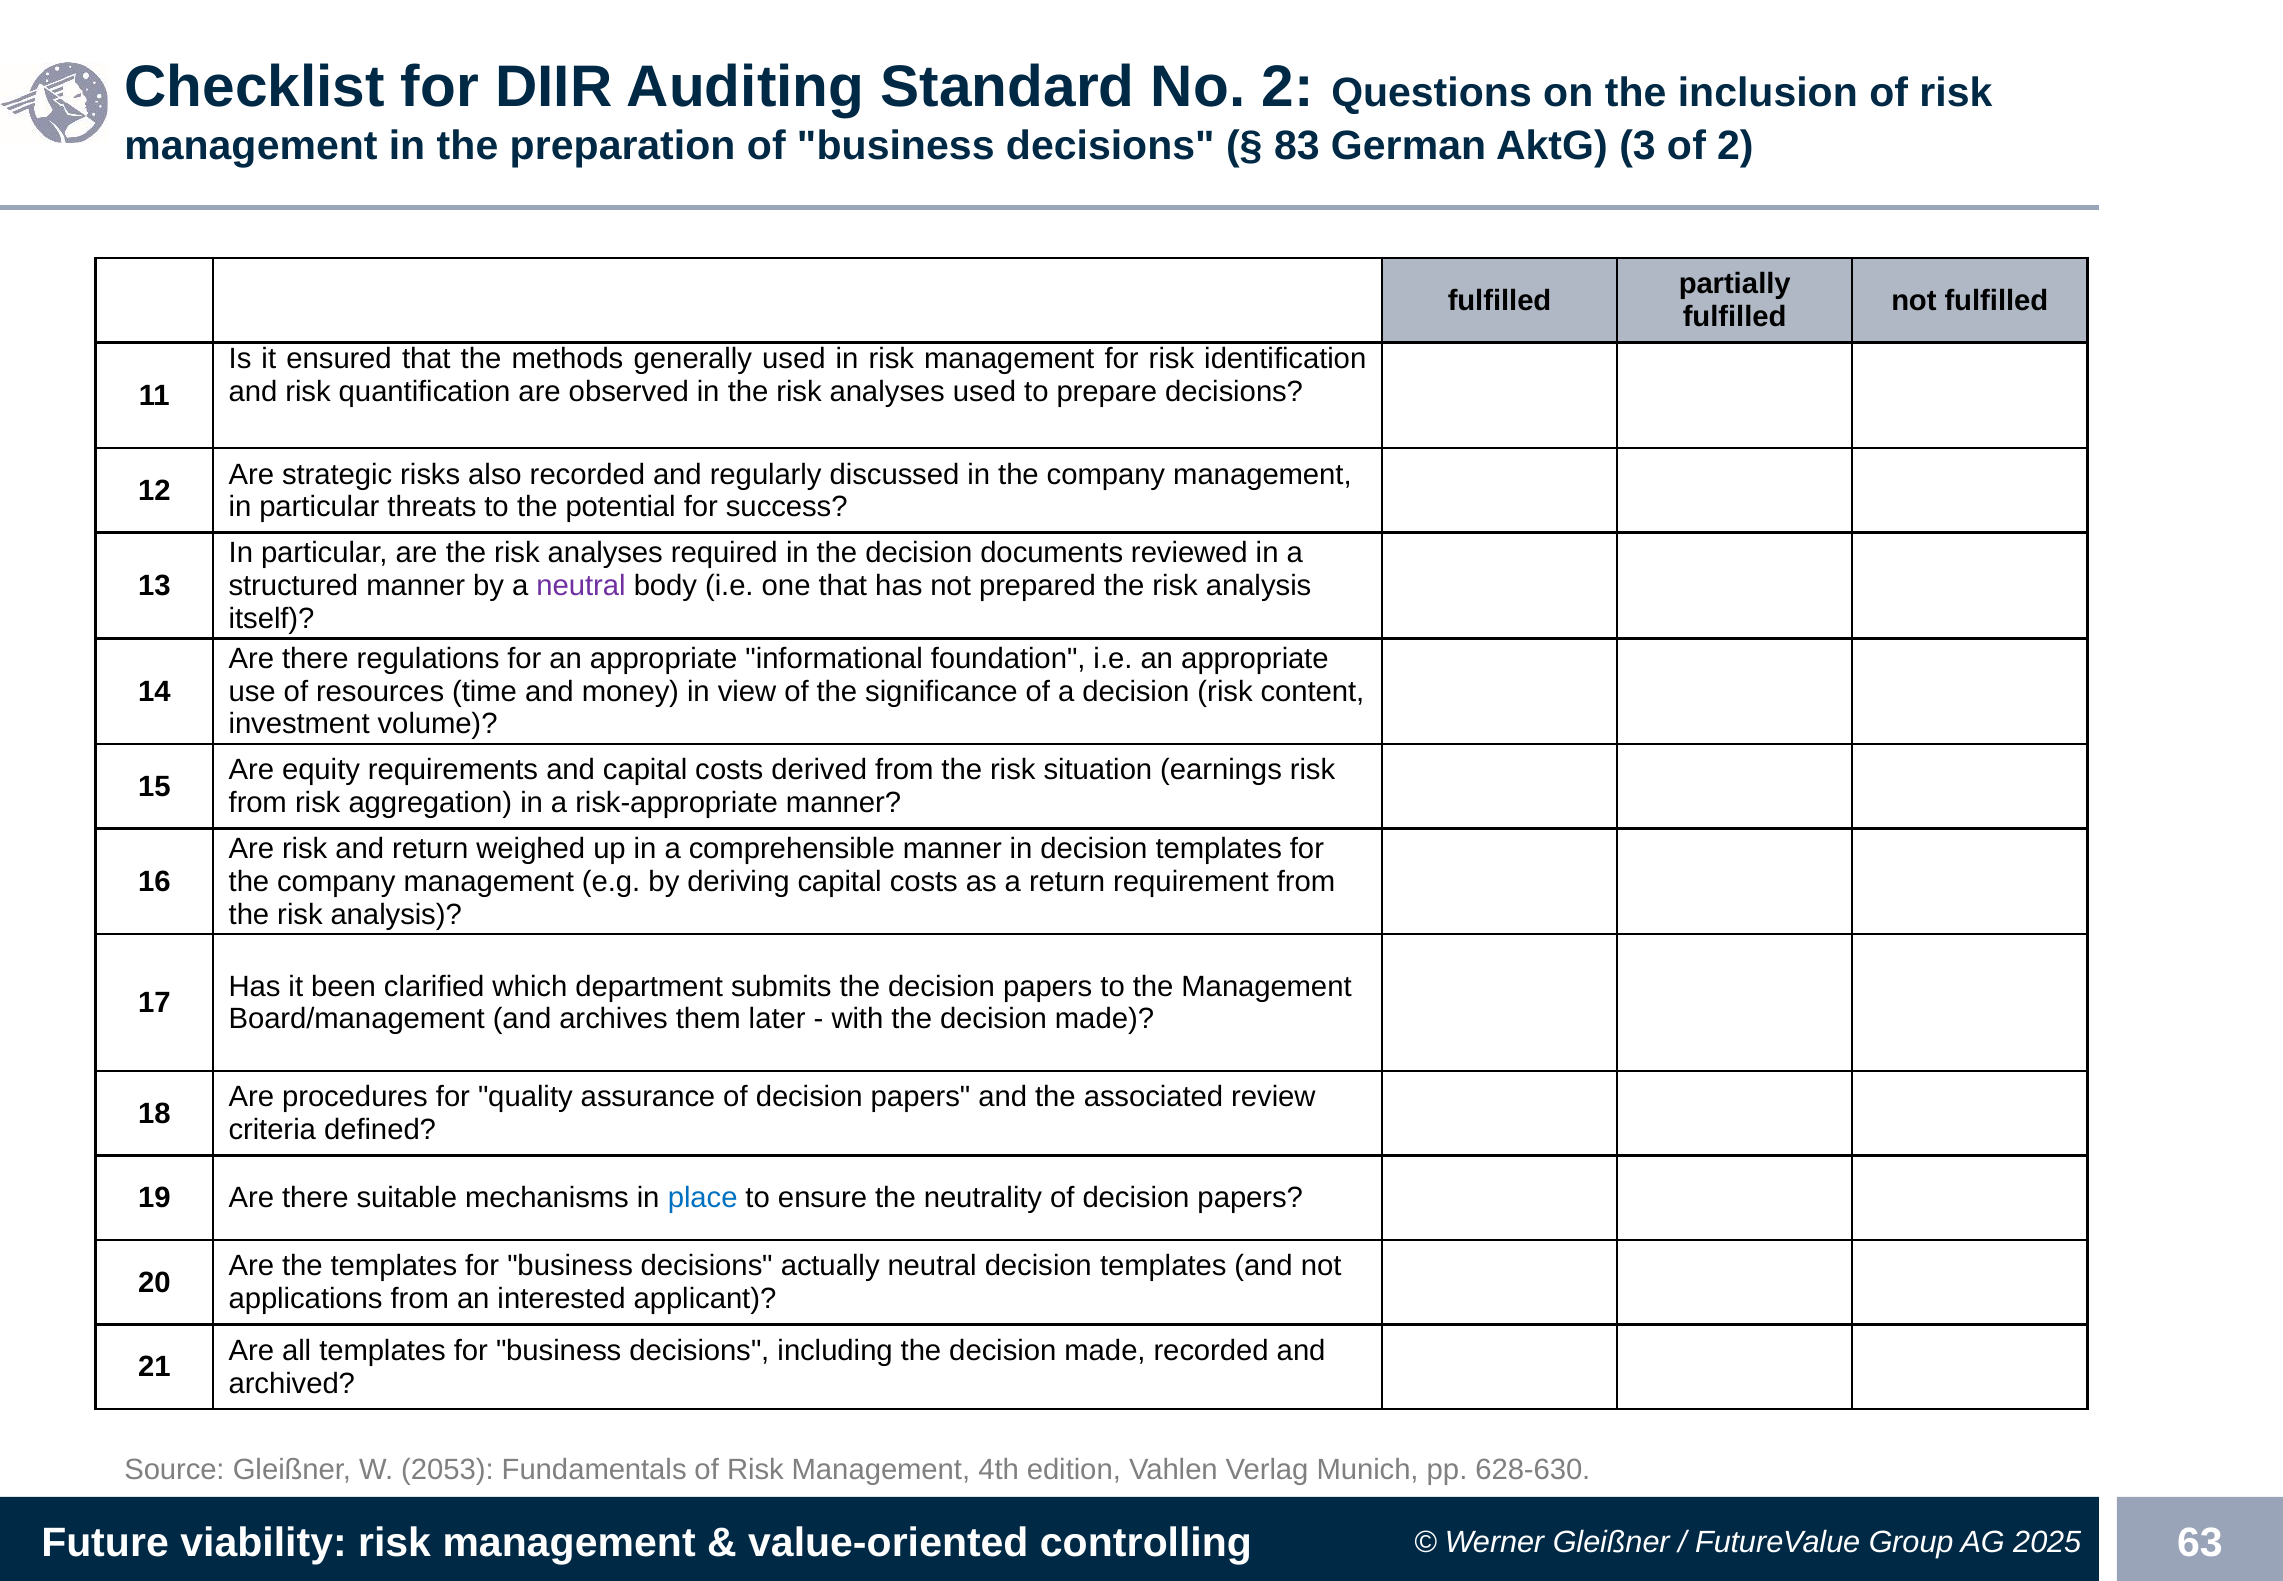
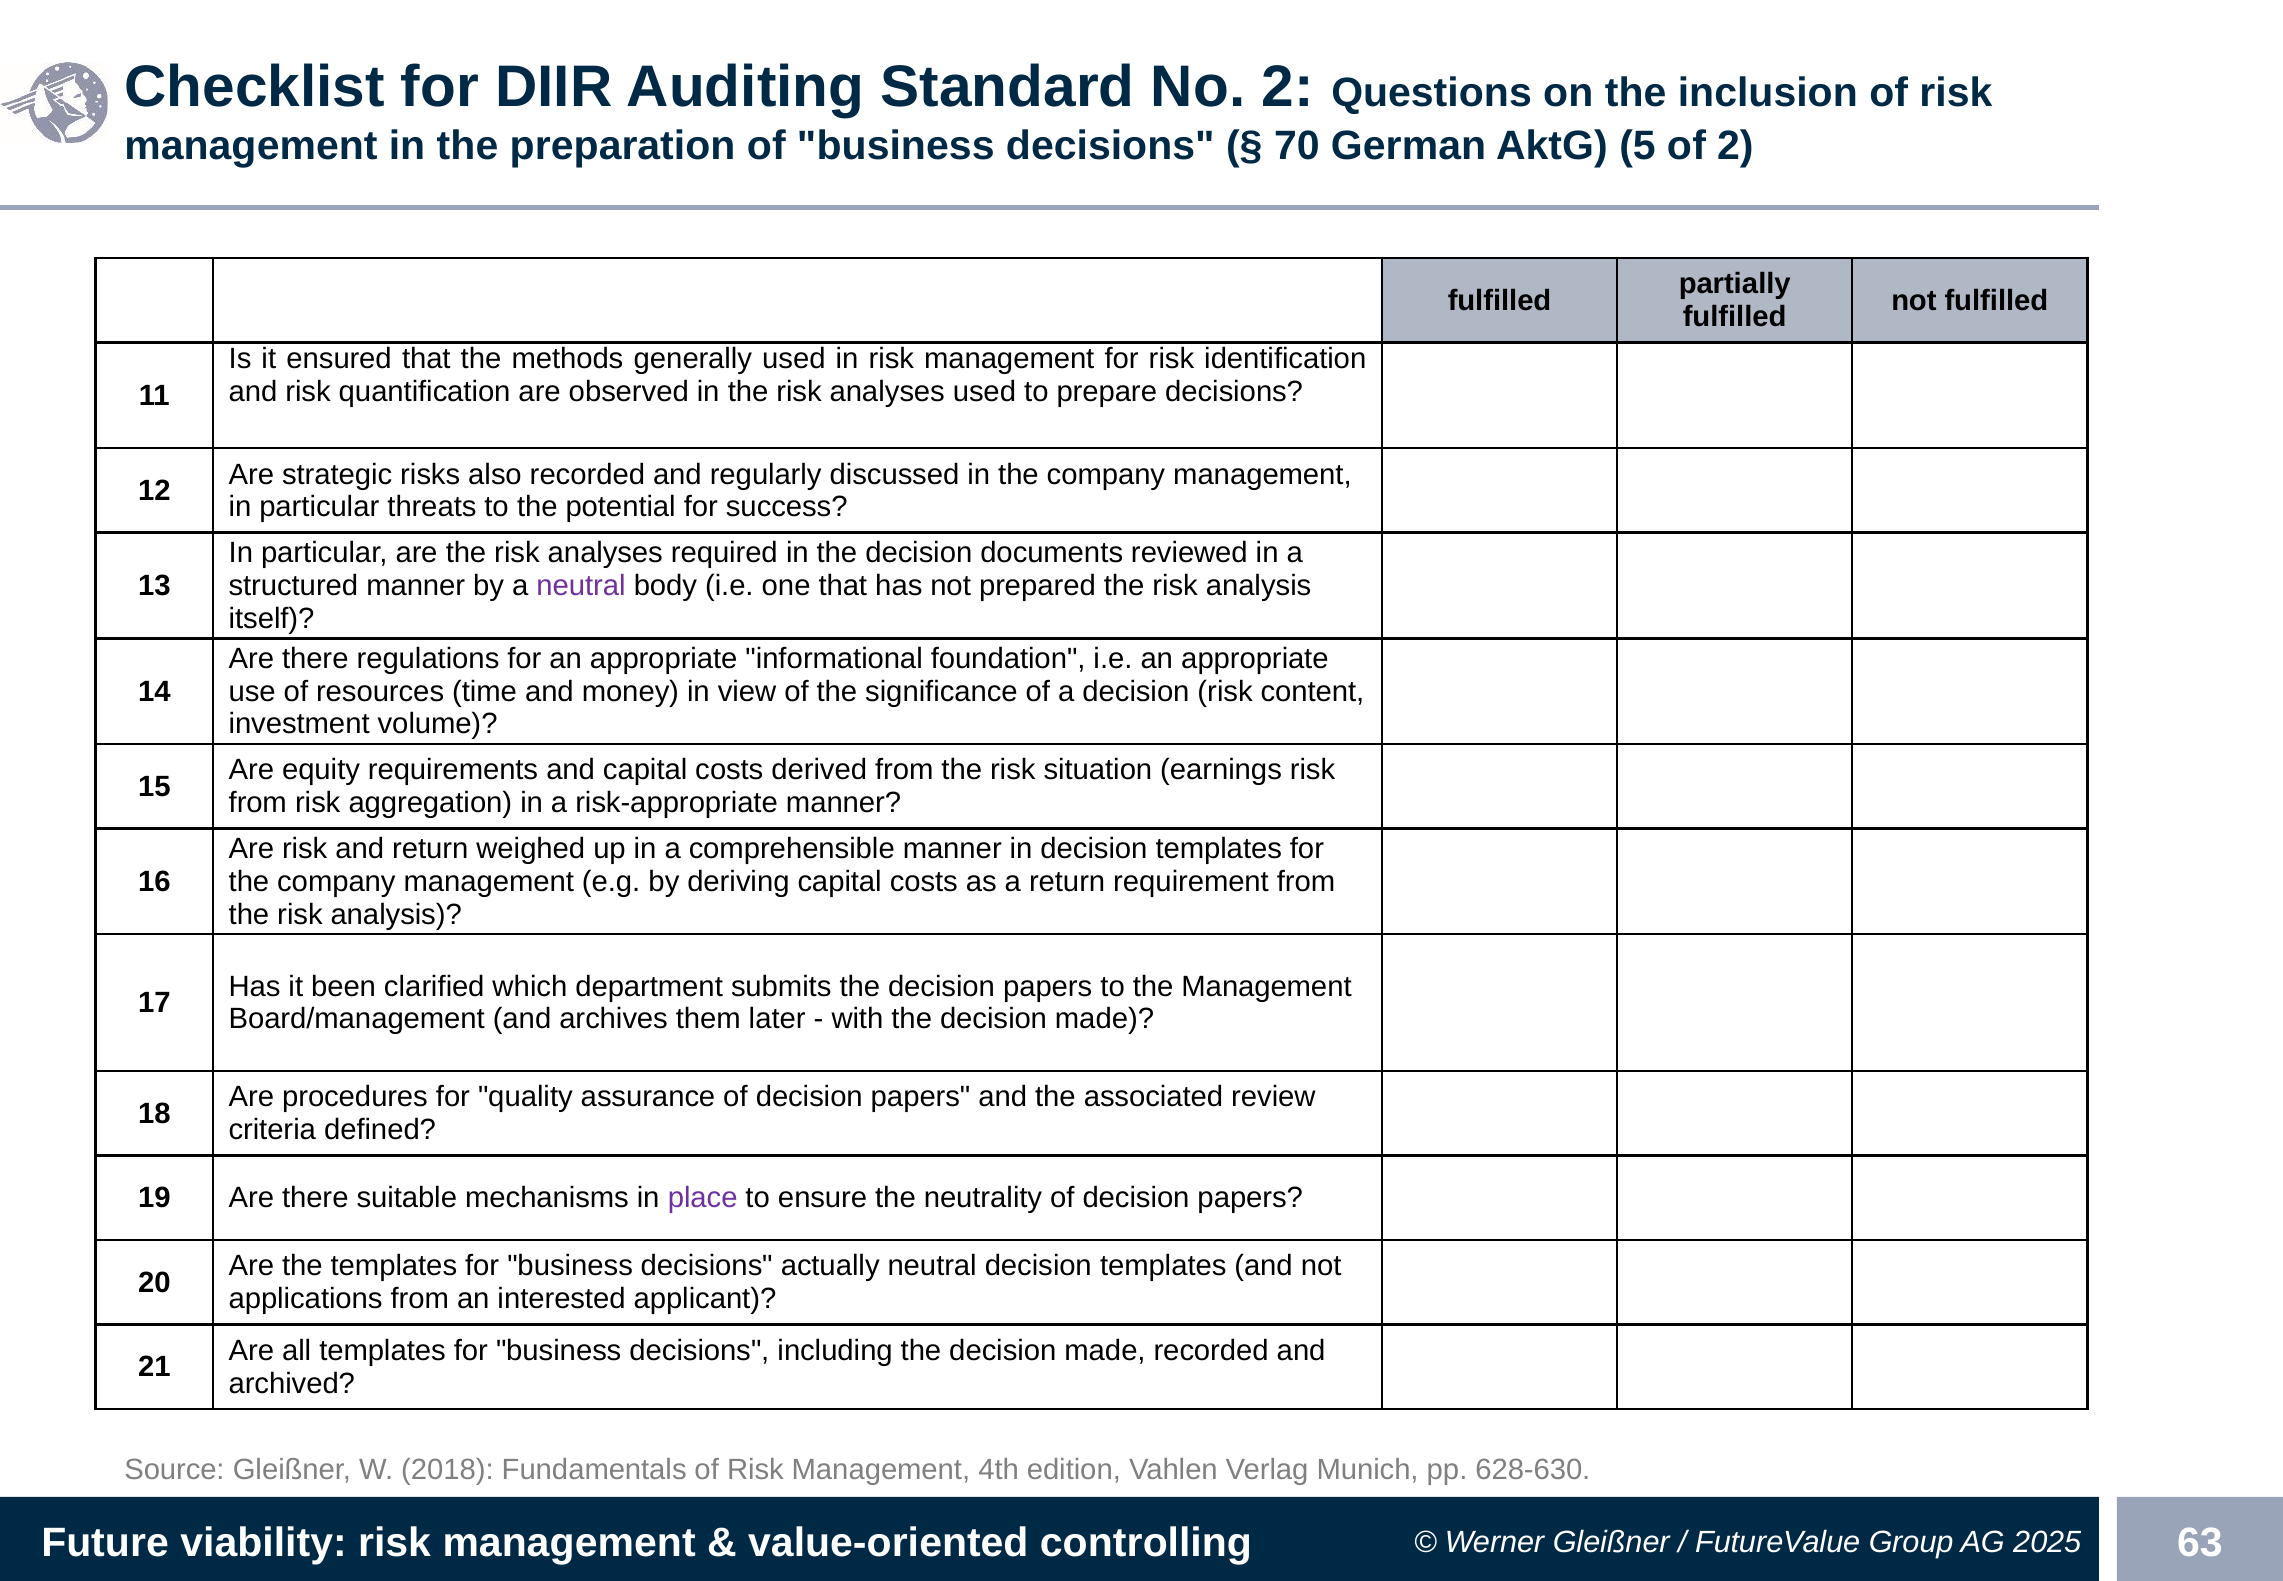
83: 83 -> 70
3: 3 -> 5
place colour: blue -> purple
2053: 2053 -> 2018
